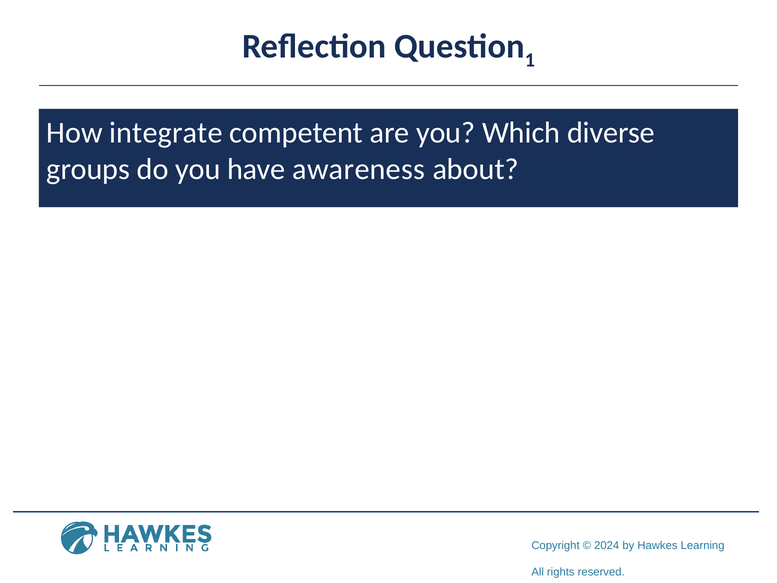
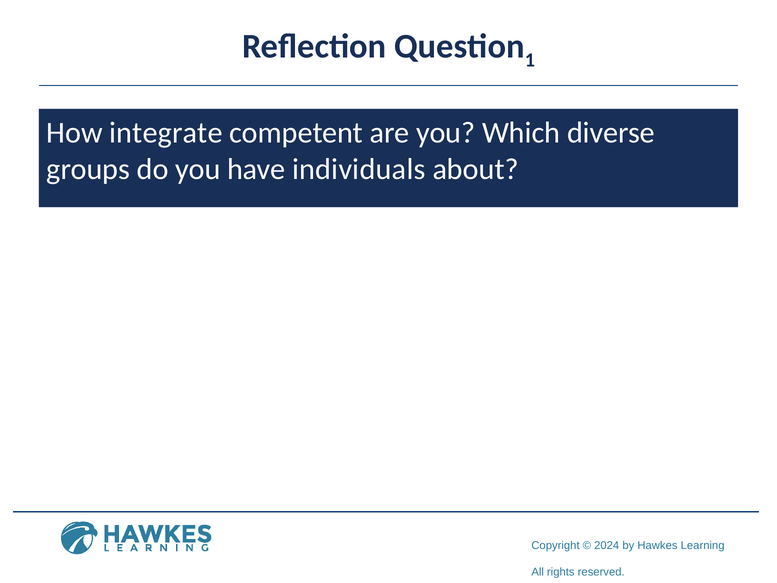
awareness: awareness -> individuals
